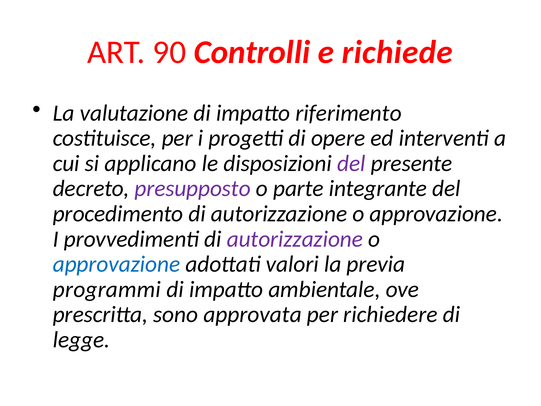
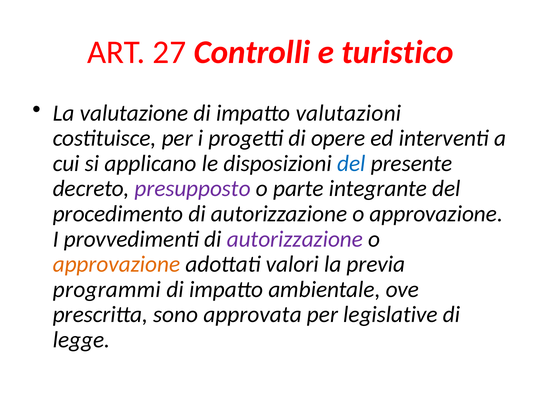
90: 90 -> 27
richiede: richiede -> turistico
riferimento: riferimento -> valutazioni
del at (351, 163) colour: purple -> blue
approvazione at (117, 264) colour: blue -> orange
richiedere: richiedere -> legislative
